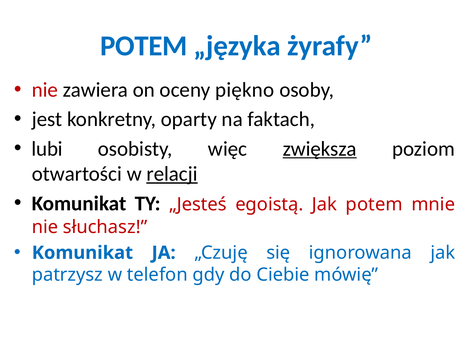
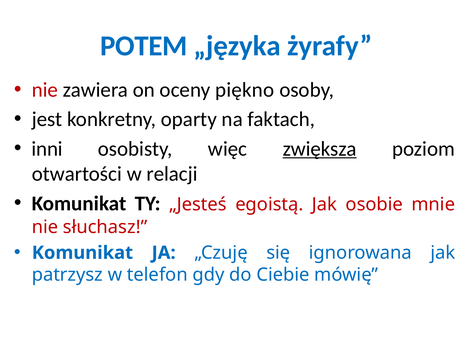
lubi: lubi -> inni
relacji underline: present -> none
Jak potem: potem -> osobie
